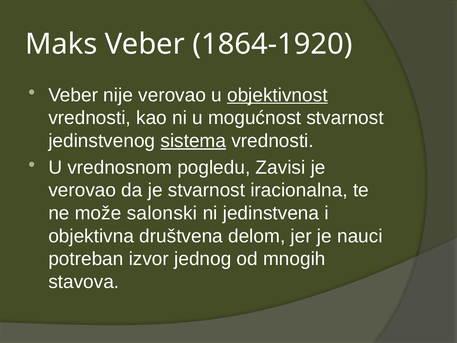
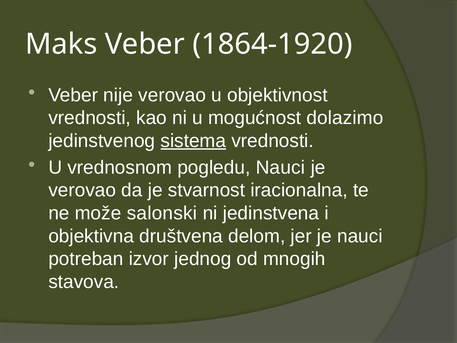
objektivnost underline: present -> none
mogućnost stvarnost: stvarnost -> dolazimo
pogledu Zavisi: Zavisi -> Nauci
